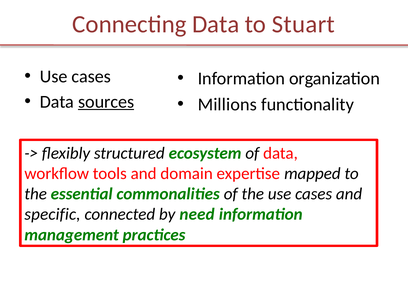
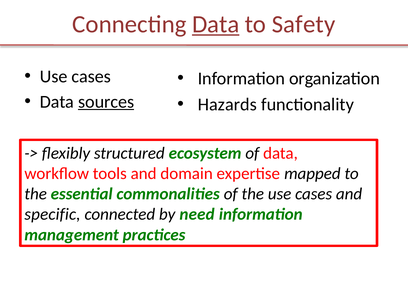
Data at (216, 24) underline: none -> present
Stuart: Stuart -> Safety
Millions: Millions -> Hazards
